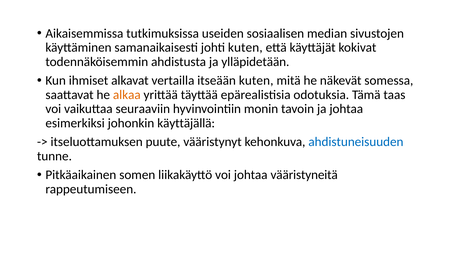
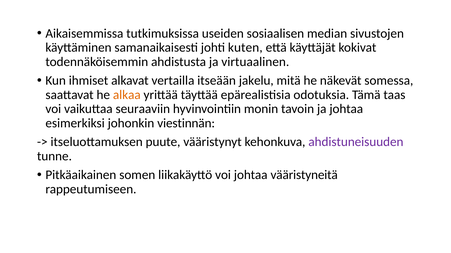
ylläpidetään: ylläpidetään -> virtuaalinen
itseään kuten: kuten -> jakelu
käyttäjällä: käyttäjällä -> viestinnän
ahdistuneisuuden colour: blue -> purple
